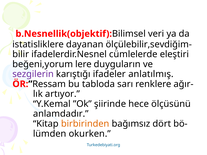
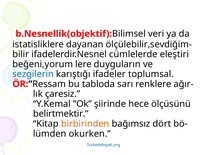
sezgilerin colour: purple -> blue
anlatılmış: anlatılmış -> toplumsal
artıyor: artıyor -> çaresiz
anlamdadır: anlamdadır -> belirtmektir
